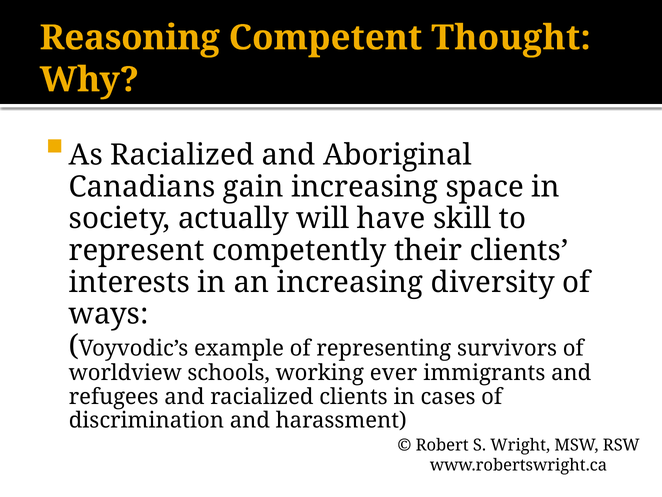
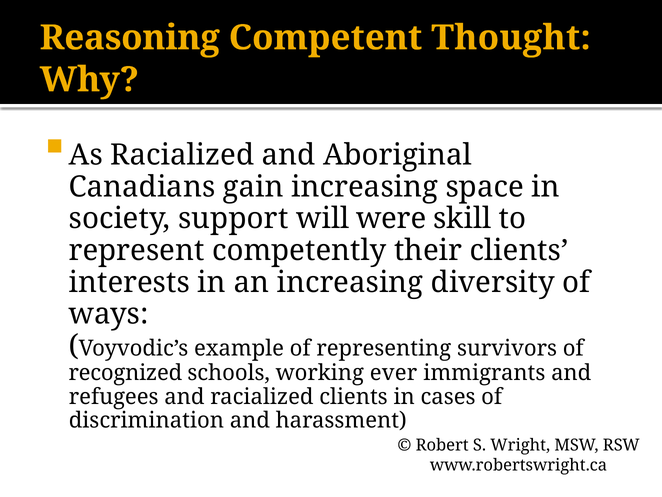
actually: actually -> support
have: have -> were
worldview: worldview -> recognized
